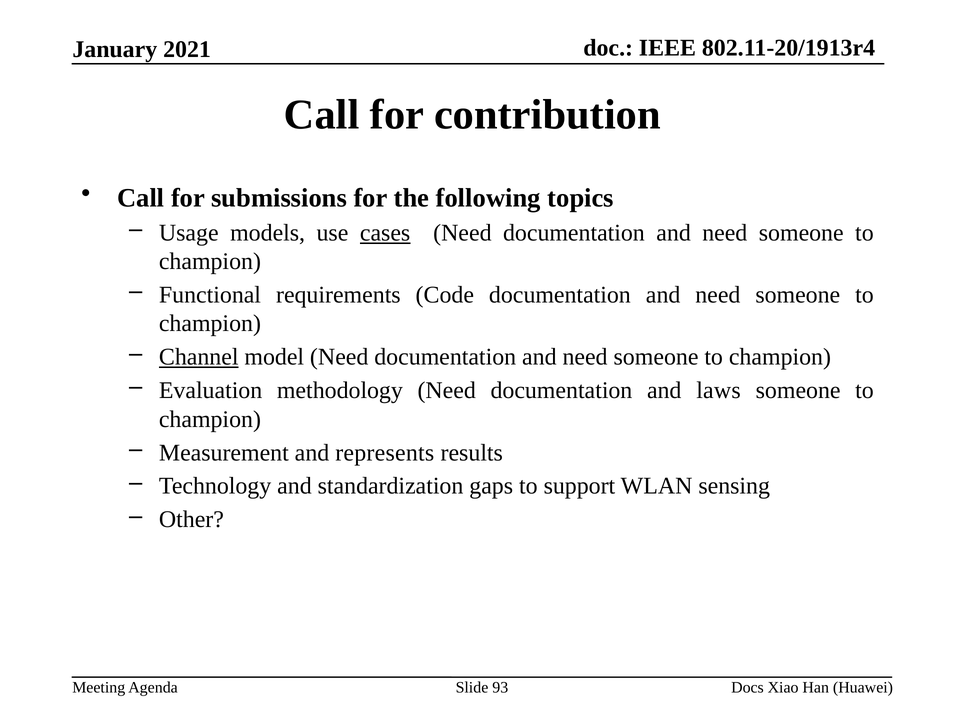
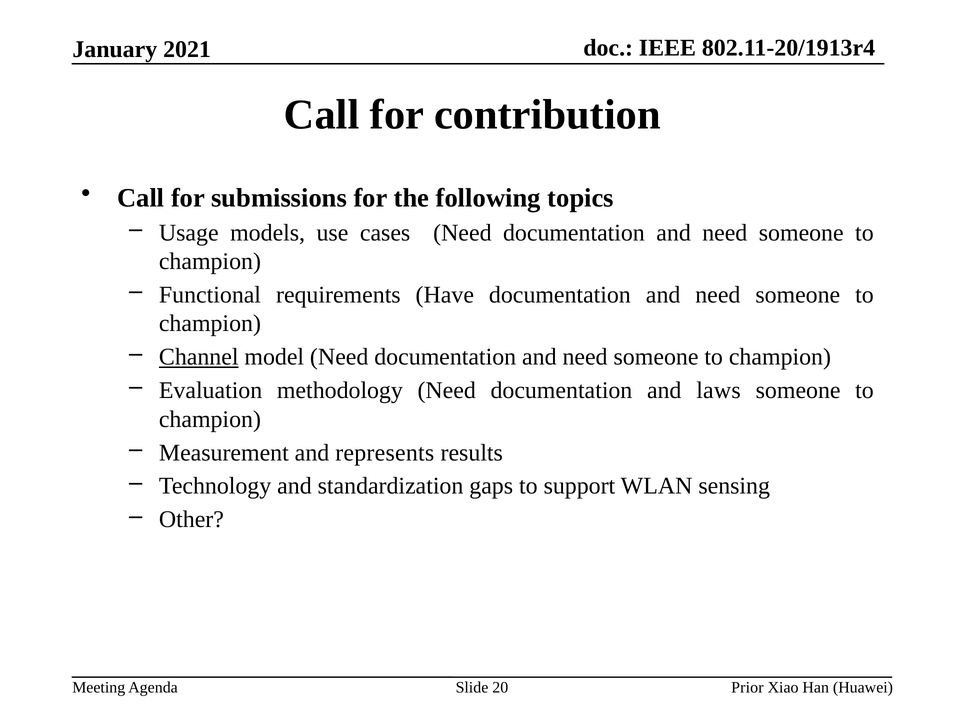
cases underline: present -> none
Code: Code -> Have
93: 93 -> 20
Docs: Docs -> Prior
